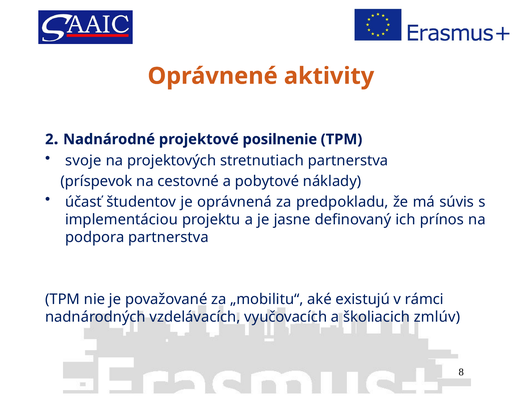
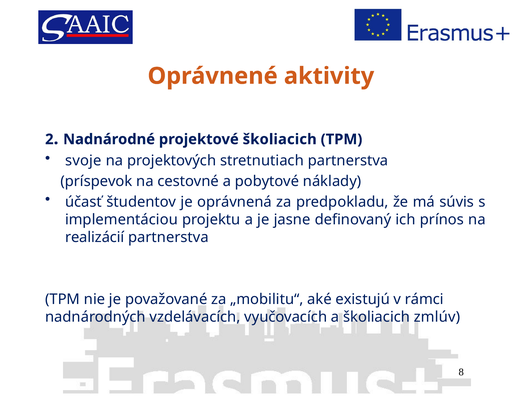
projektové posilnenie: posilnenie -> školiacich
podpora: podpora -> realizácií
